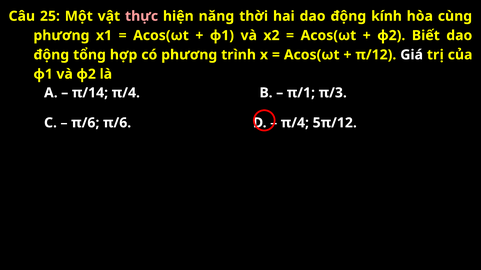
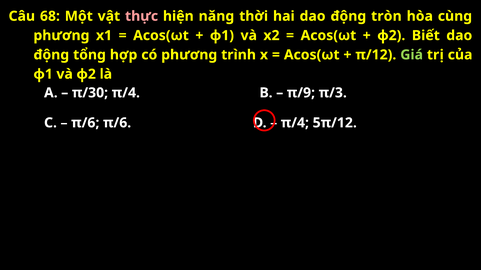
25: 25 -> 68
kính: kính -> tròn
Giá colour: white -> light green
π/14: π/14 -> π/30
π/1: π/1 -> π/9
